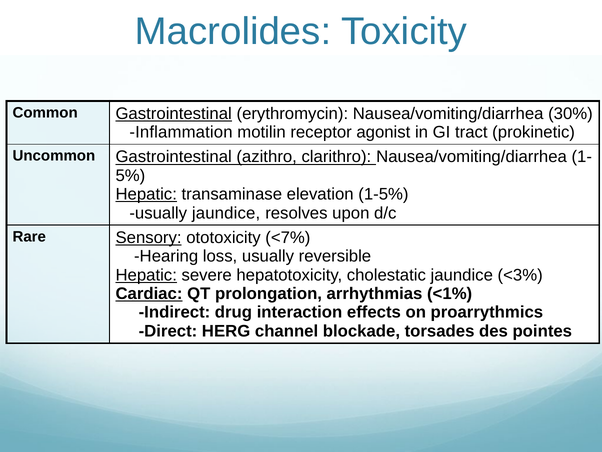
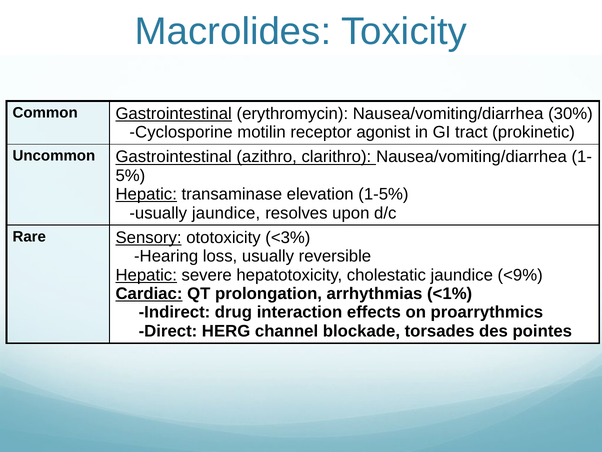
Inflammation: Inflammation -> Cyclosporine
<7%: <7% -> <3%
<3%: <3% -> <9%
